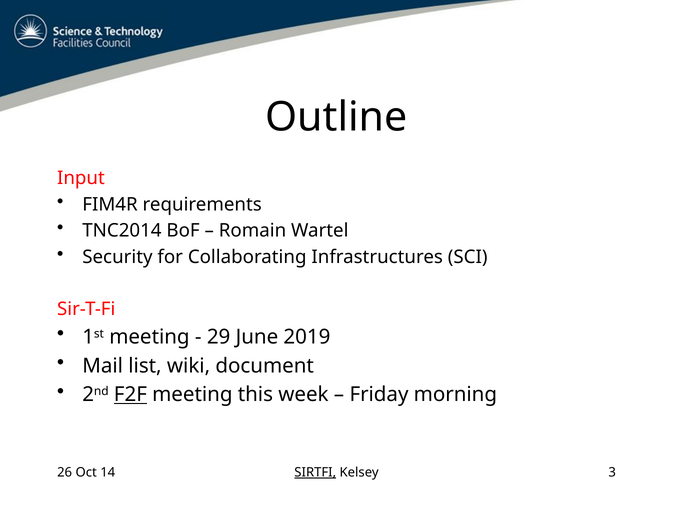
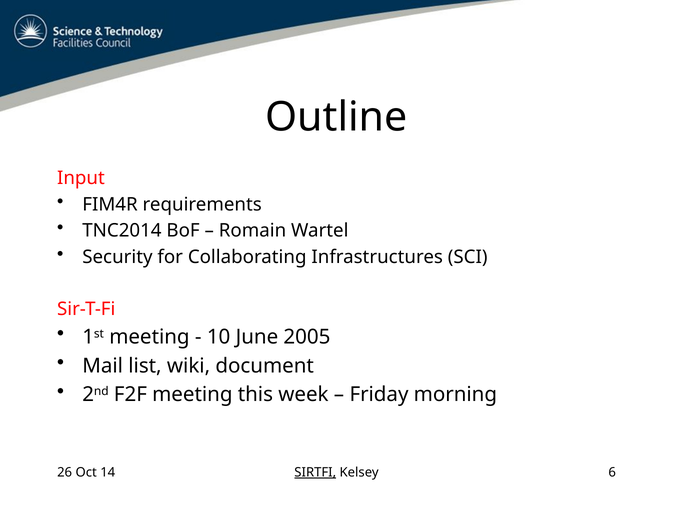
29: 29 -> 10
2019: 2019 -> 2005
F2F underline: present -> none
3: 3 -> 6
